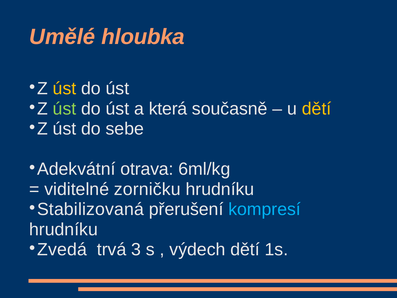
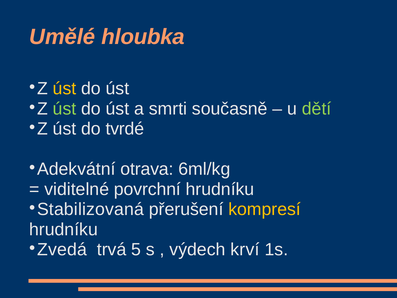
která: která -> smrti
dětí at (317, 109) colour: yellow -> light green
sebe: sebe -> tvrdé
zorničku: zorničku -> povrchní
kompresí colour: light blue -> yellow
3: 3 -> 5
výdech dětí: dětí -> krví
